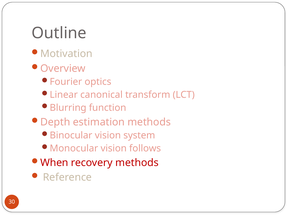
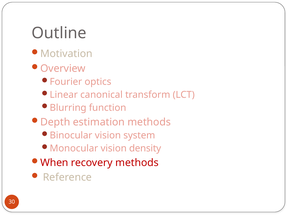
follows: follows -> density
